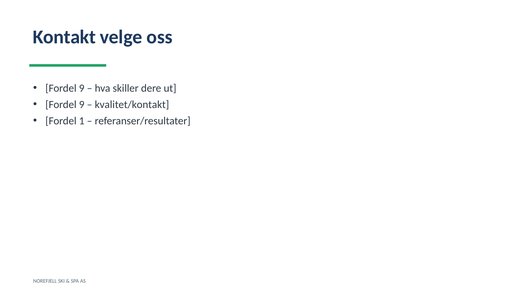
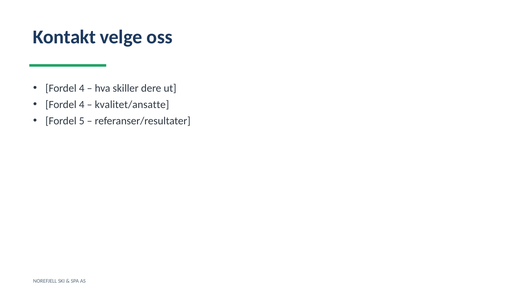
9 at (82, 88): 9 -> 4
9 at (82, 105): 9 -> 4
kvalitet/kontakt: kvalitet/kontakt -> kvalitet/ansatte
1: 1 -> 5
